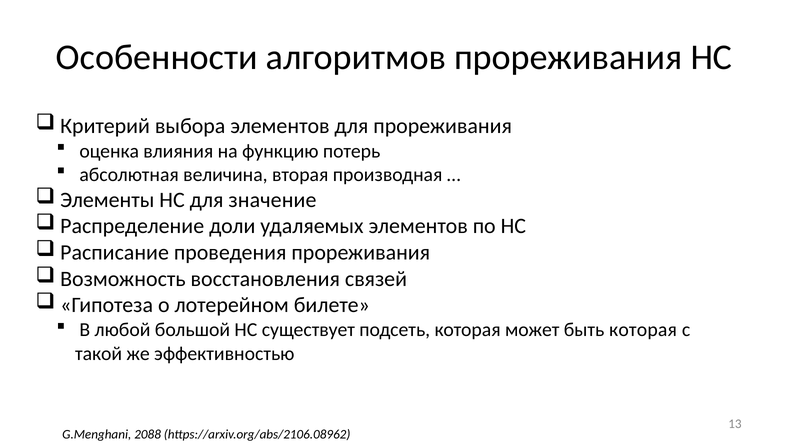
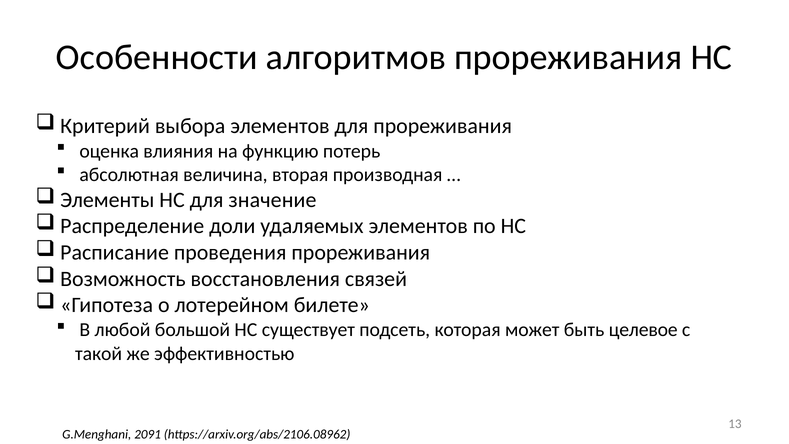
быть которая: которая -> целевое
2088: 2088 -> 2091
